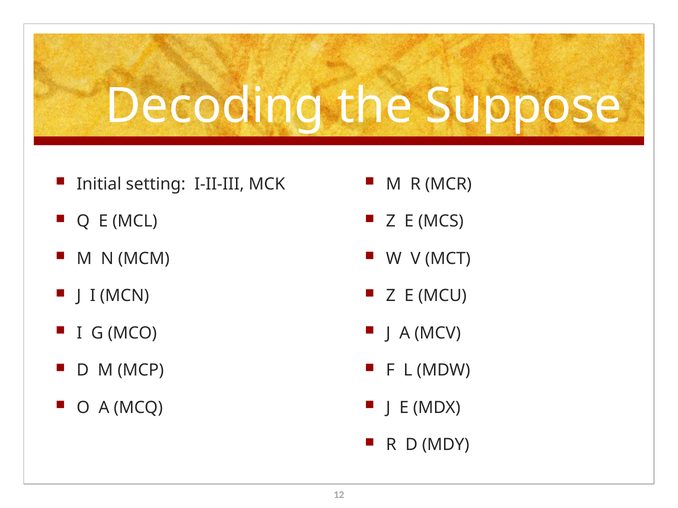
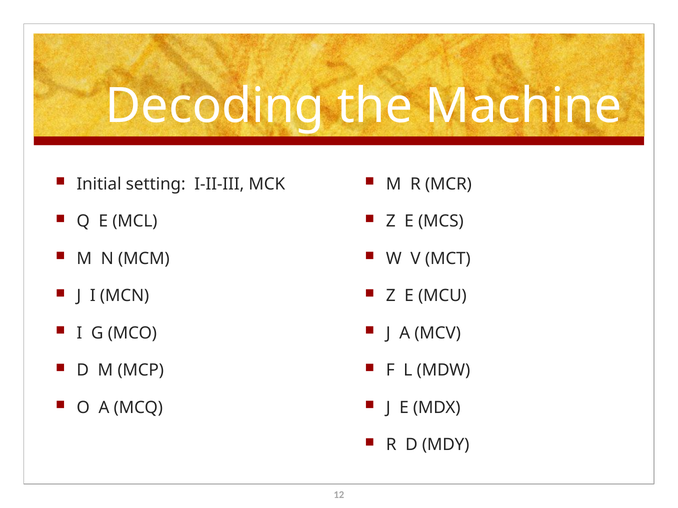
Suppose: Suppose -> Machine
